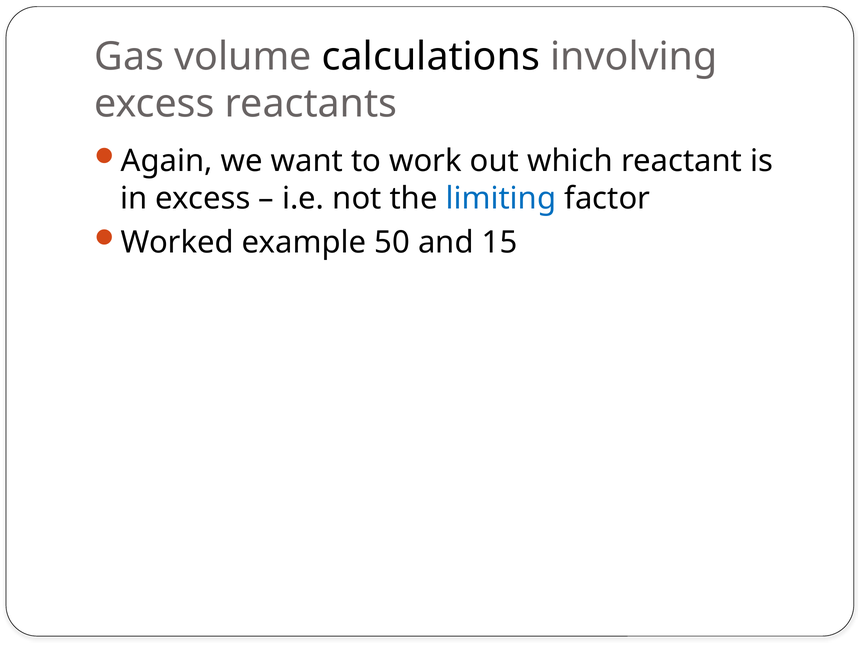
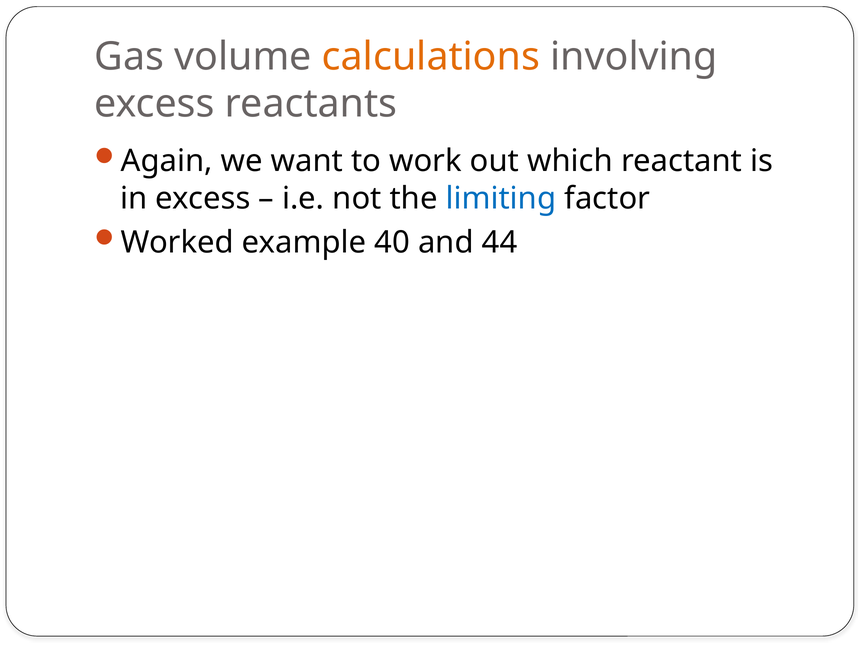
calculations colour: black -> orange
50: 50 -> 40
15: 15 -> 44
